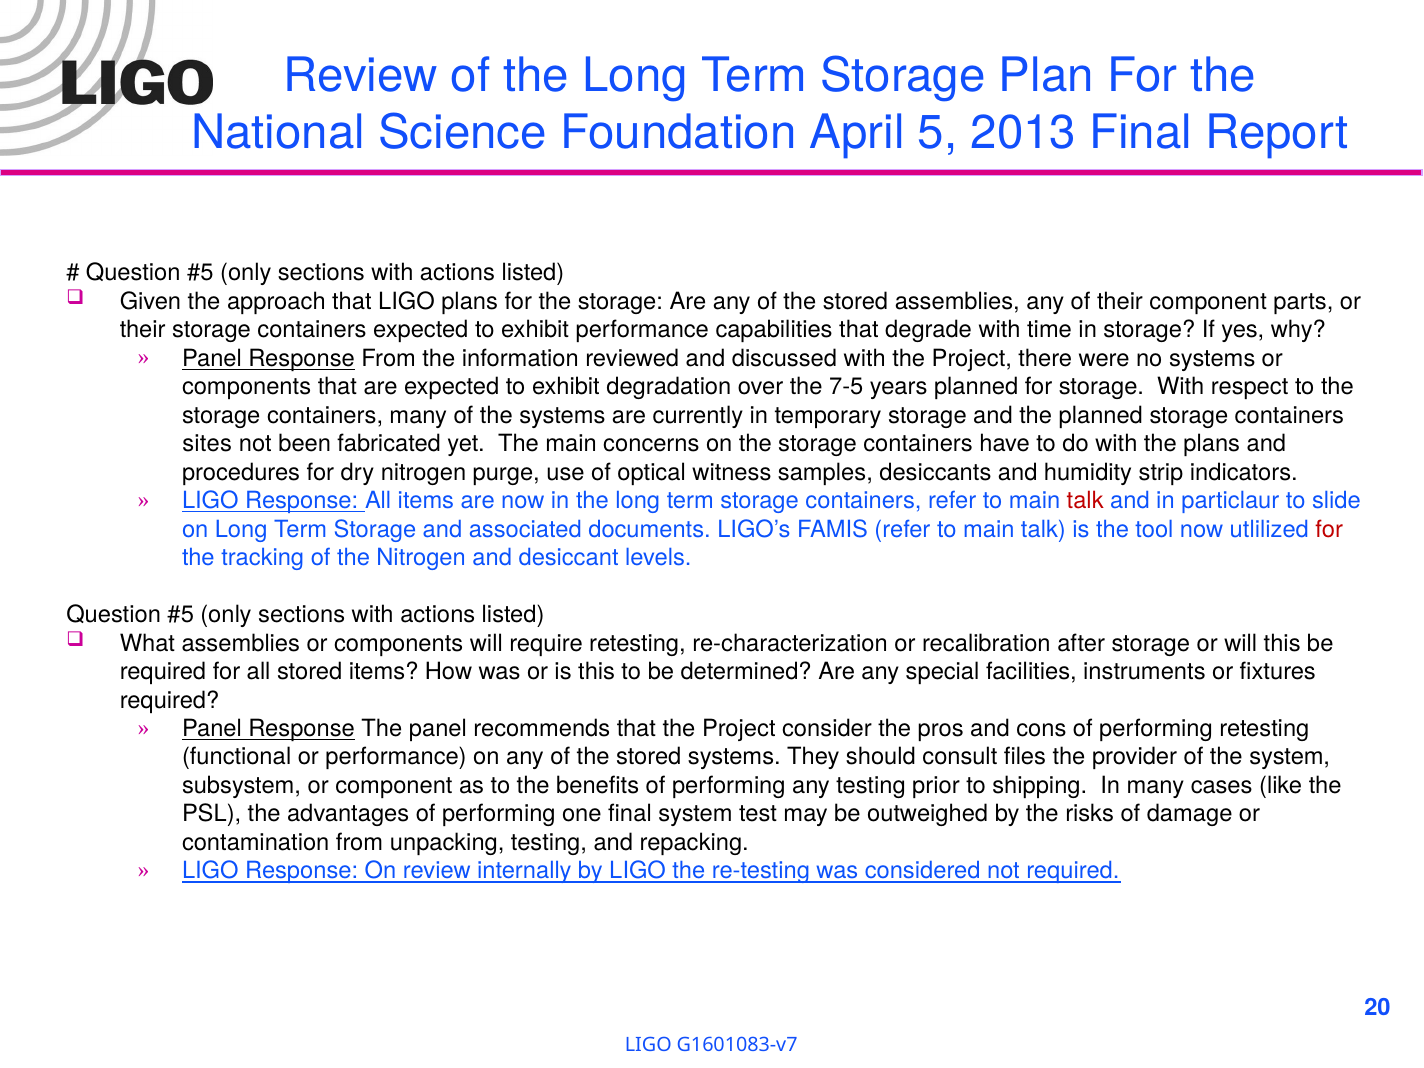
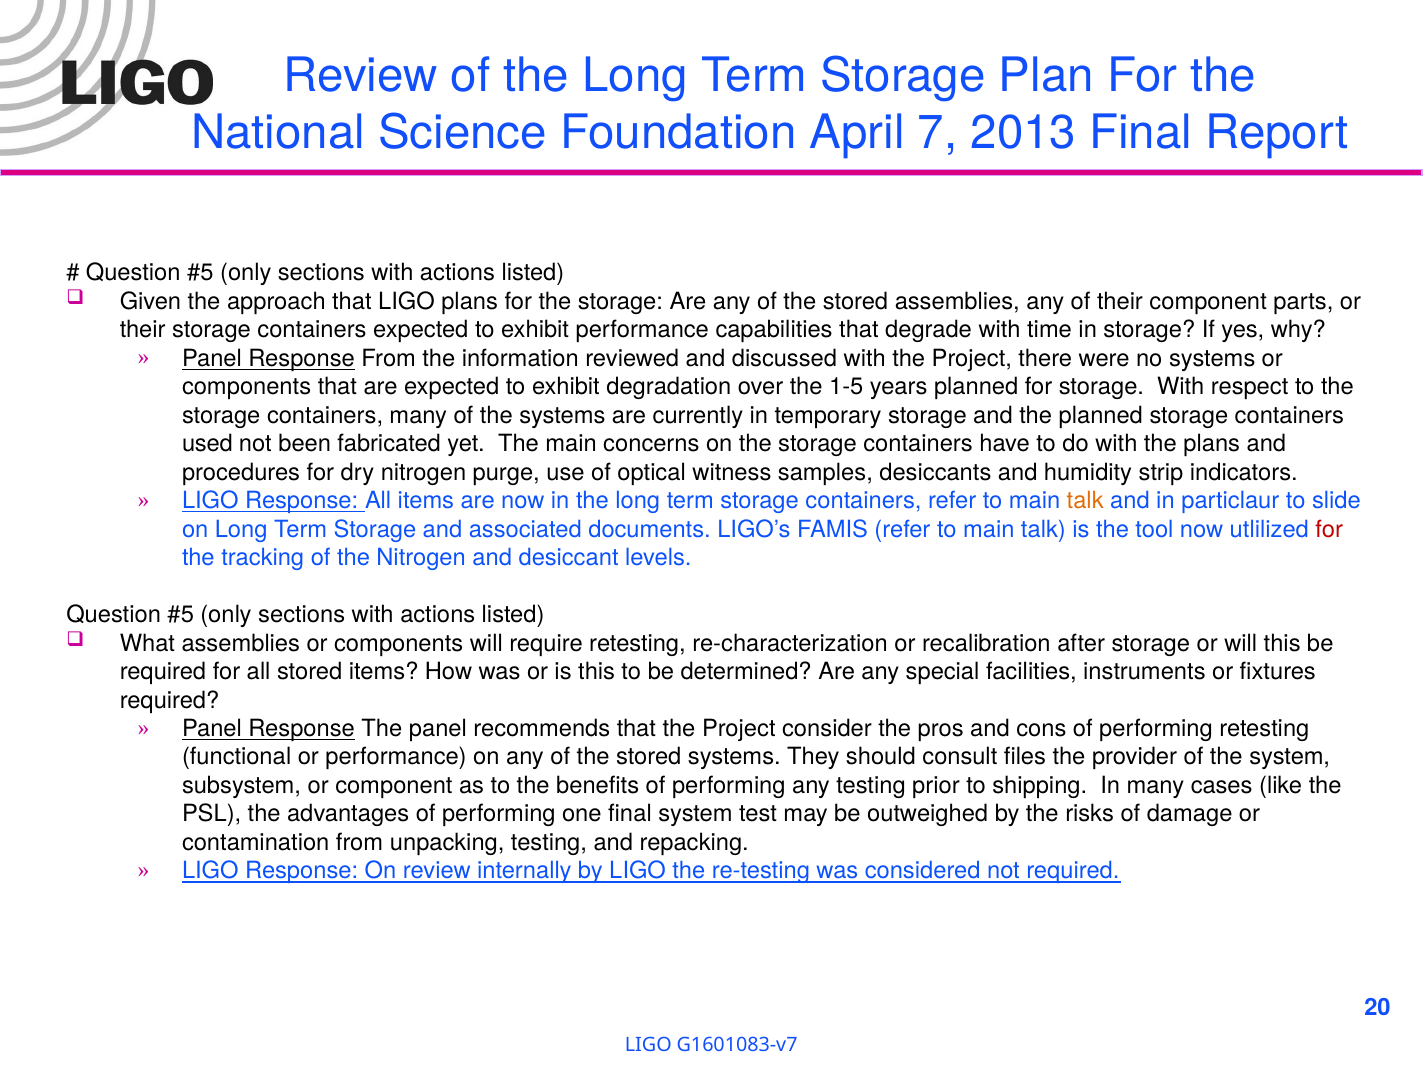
5: 5 -> 7
7-5: 7-5 -> 1-5
sites: sites -> used
talk at (1085, 501) colour: red -> orange
